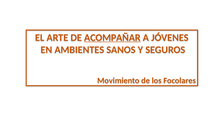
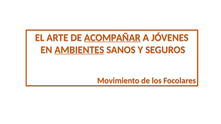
AMBIENTES underline: none -> present
